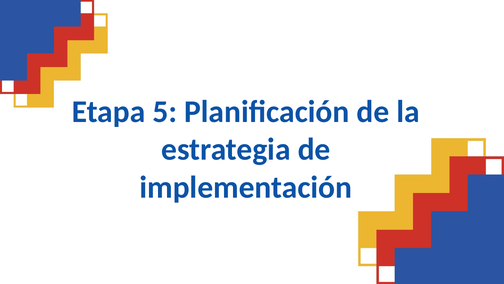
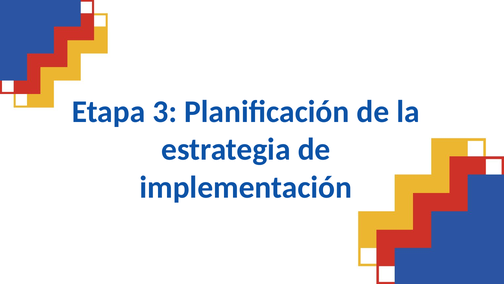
5: 5 -> 3
